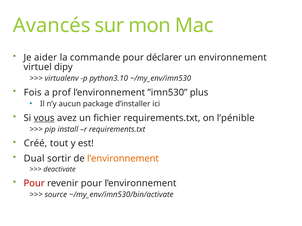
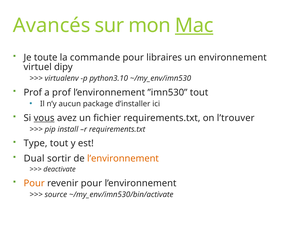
Mac underline: none -> present
aider: aider -> toute
déclarer: déclarer -> libraires
Fois at (33, 93): Fois -> Prof
’’imn530 plus: plus -> tout
l’pénible: l’pénible -> l’trouver
Créé: Créé -> Type
Pour at (34, 184) colour: red -> orange
